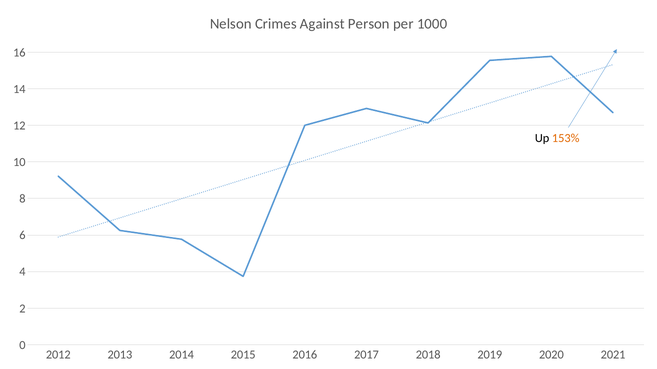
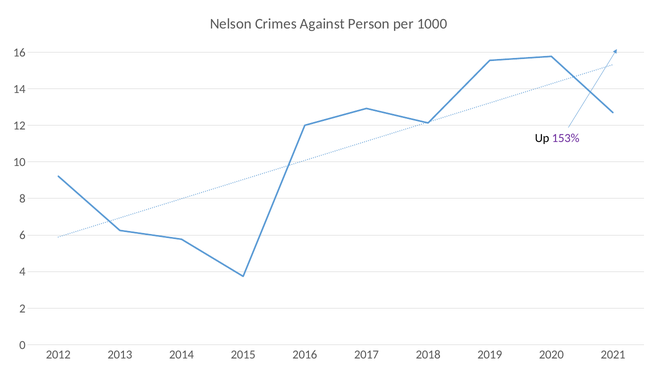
153% colour: orange -> purple
